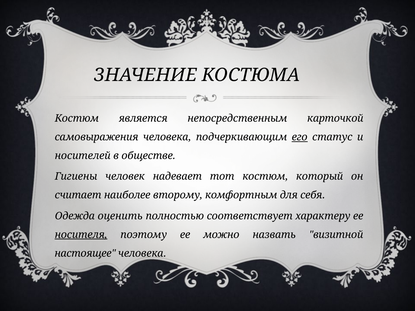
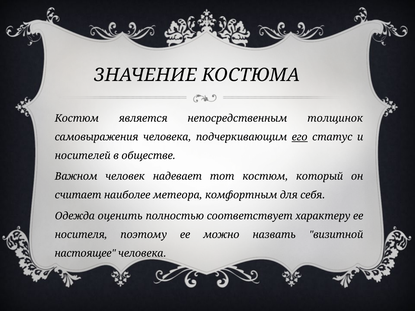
карточкой: карточкой -> толщинок
Гигиены: Гигиены -> Важном
второму: второму -> метеора
носителя underline: present -> none
